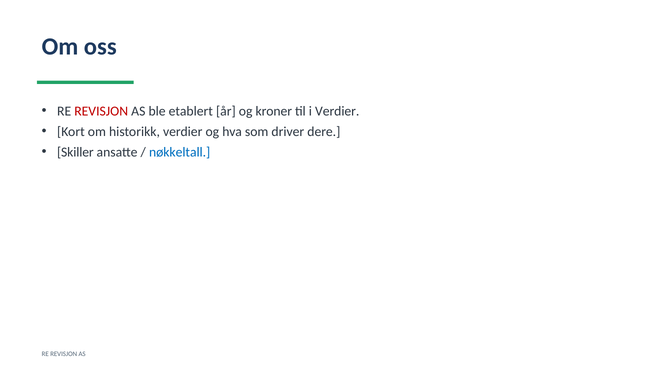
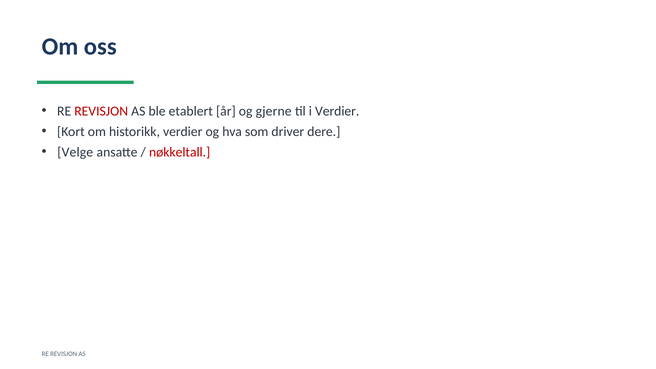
kroner: kroner -> gjerne
Skiller: Skiller -> Velge
nøkkeltall colour: blue -> red
